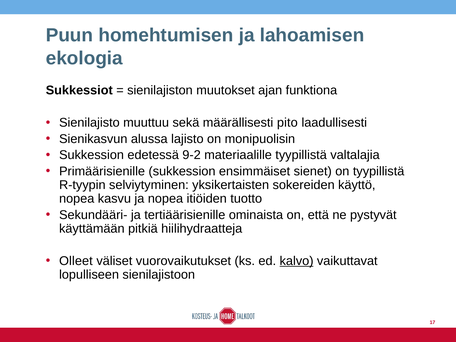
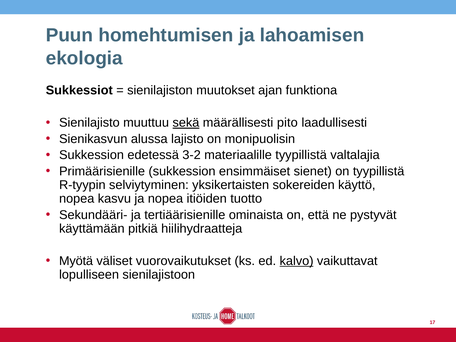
sekä underline: none -> present
9-2: 9-2 -> 3-2
Olleet: Olleet -> Myötä
